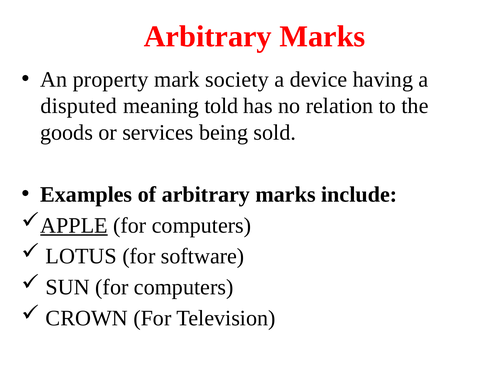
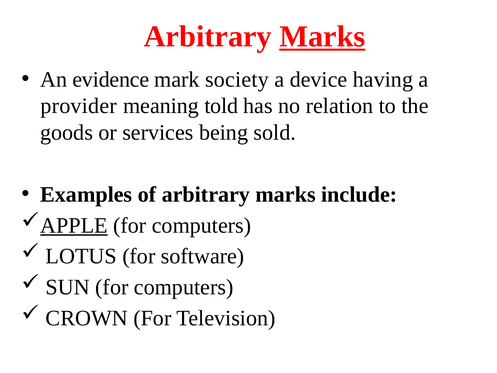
Marks at (322, 37) underline: none -> present
property: property -> evidence
disputed: disputed -> provider
